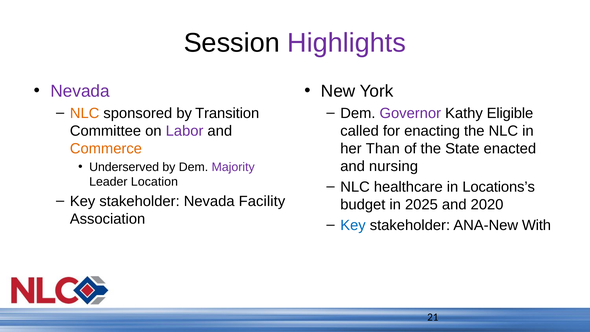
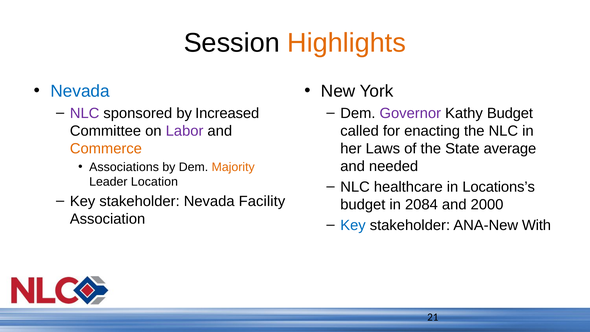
Highlights colour: purple -> orange
Nevada at (80, 91) colour: purple -> blue
NLC at (85, 113) colour: orange -> purple
Transition: Transition -> Increased
Kathy Eligible: Eligible -> Budget
Than: Than -> Laws
enacted: enacted -> average
nursing: nursing -> needed
Underserved: Underserved -> Associations
Majority colour: purple -> orange
2025: 2025 -> 2084
2020: 2020 -> 2000
